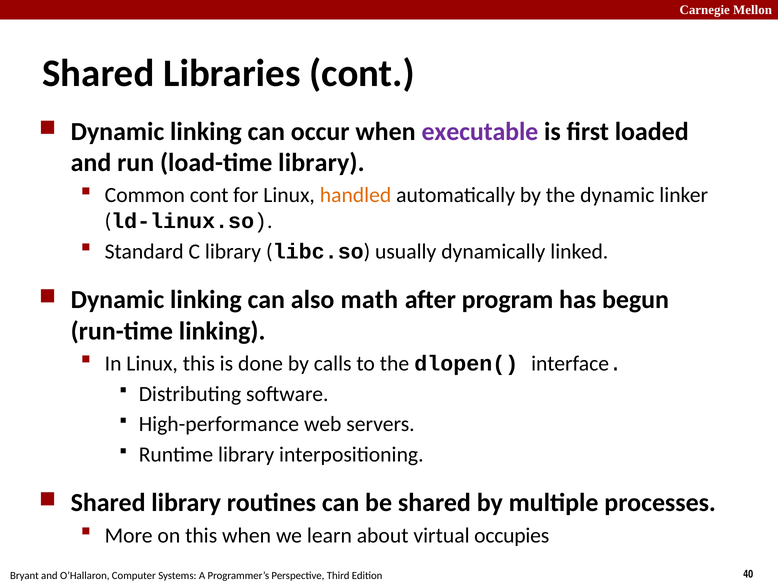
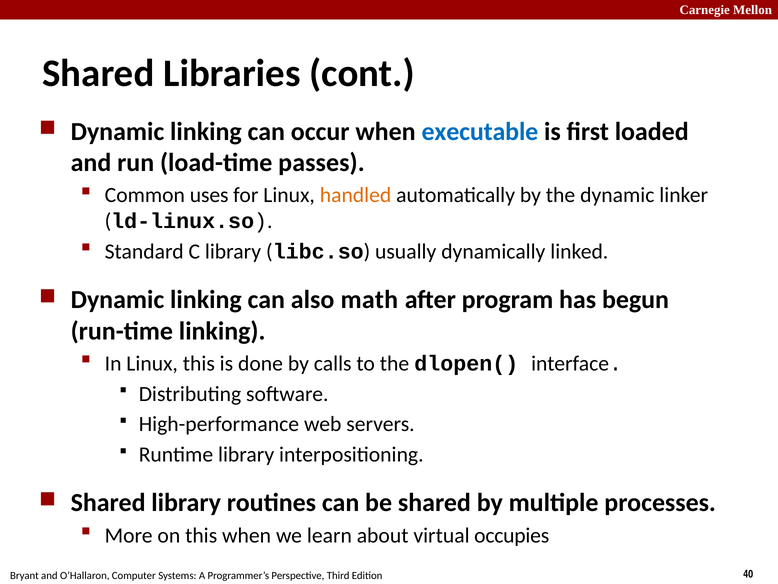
executable colour: purple -> blue
load-time library: library -> passes
Common cont: cont -> uses
